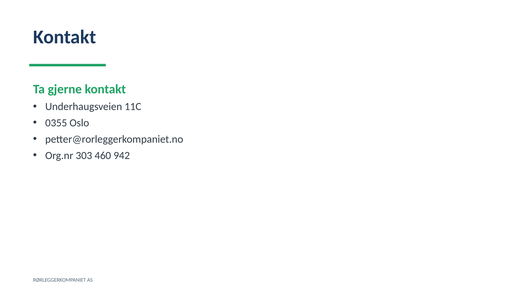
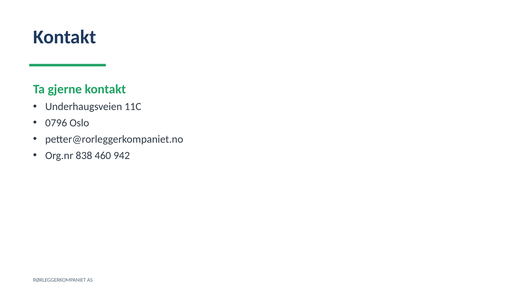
0355: 0355 -> 0796
303: 303 -> 838
